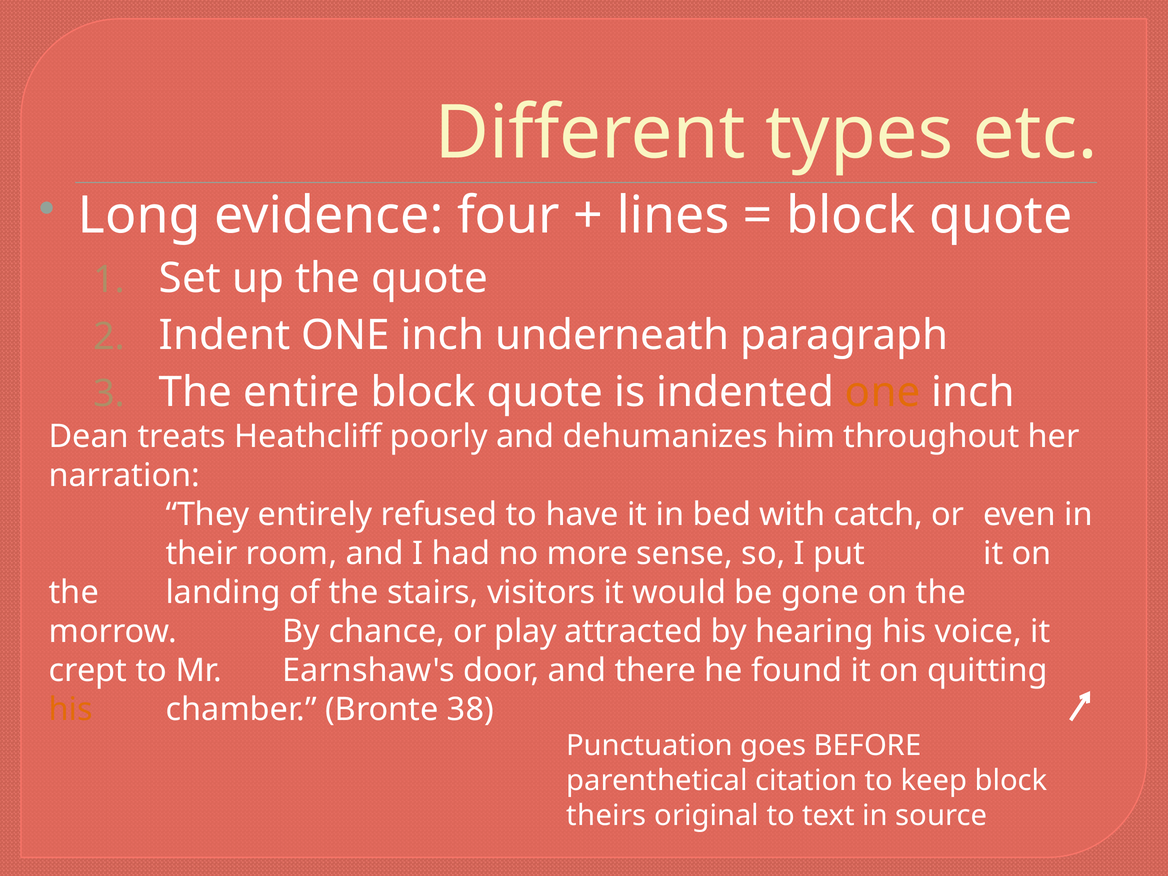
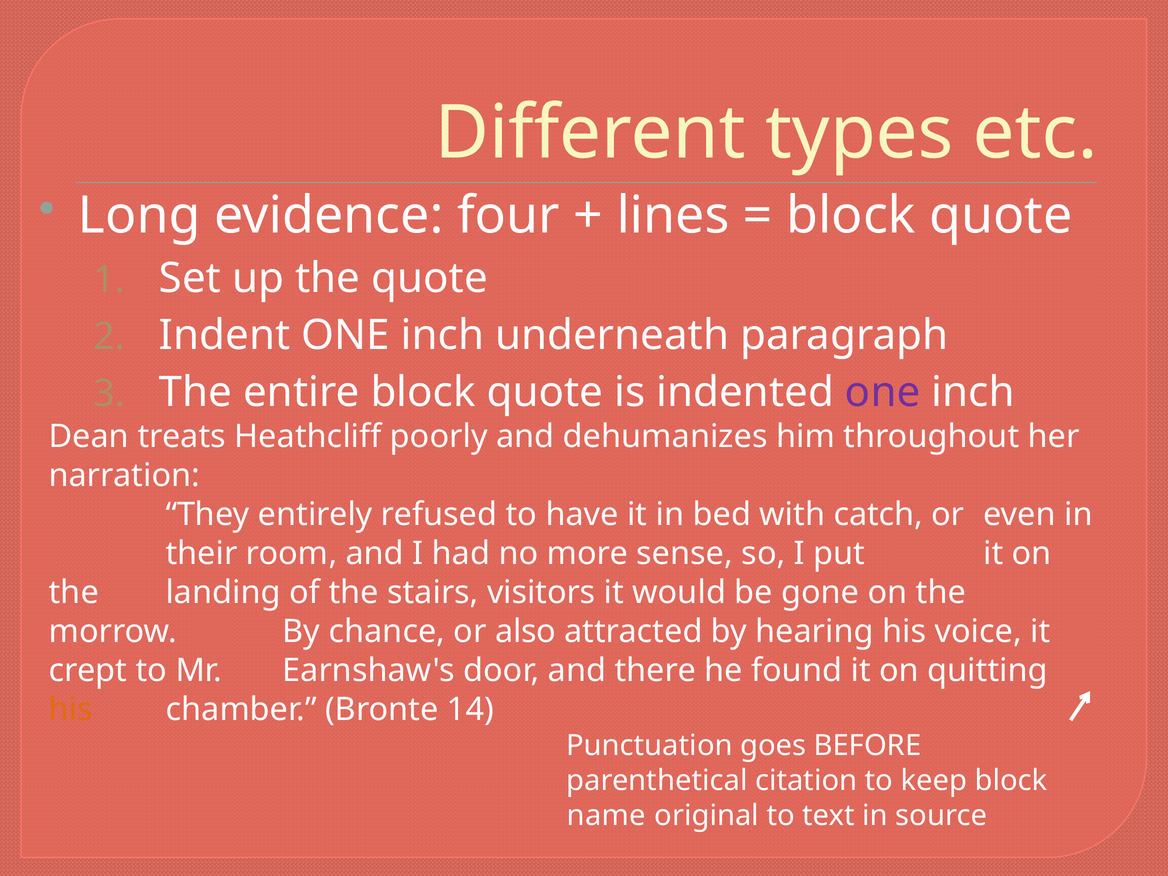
one at (883, 393) colour: orange -> purple
play: play -> also
38: 38 -> 14
theirs: theirs -> name
